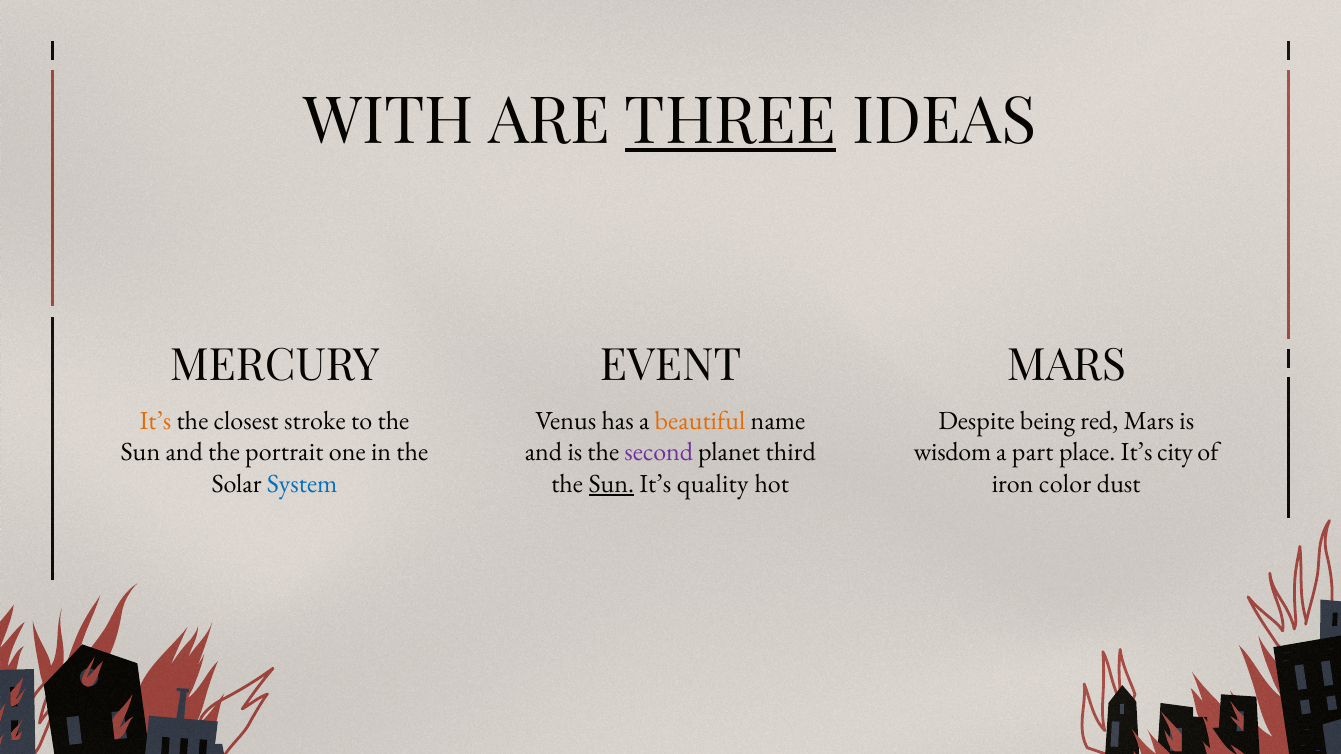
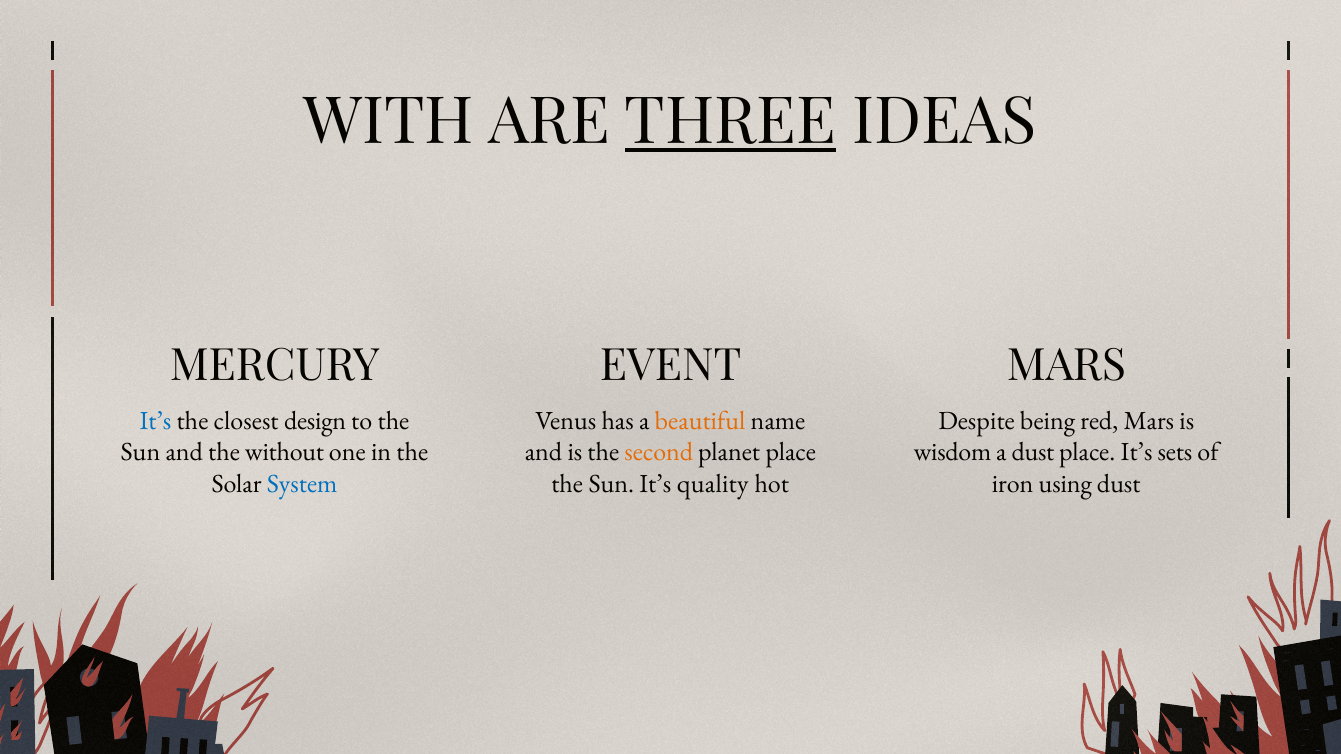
It’s at (155, 421) colour: orange -> blue
stroke: stroke -> design
portrait: portrait -> without
second colour: purple -> orange
planet third: third -> place
a part: part -> dust
city: city -> sets
Sun at (611, 484) underline: present -> none
color: color -> using
